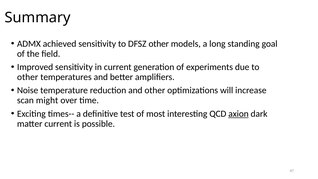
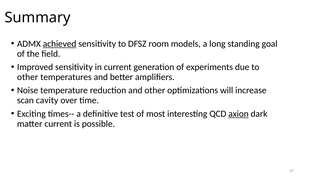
achieved underline: none -> present
DFSZ other: other -> room
might: might -> cavity
